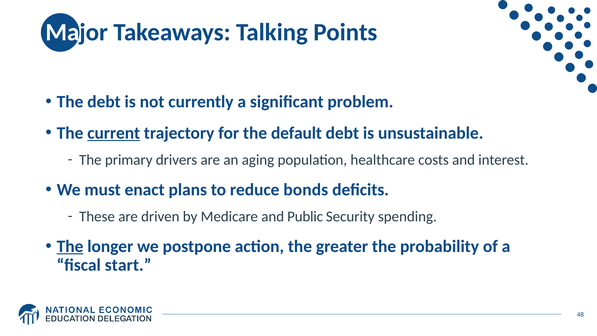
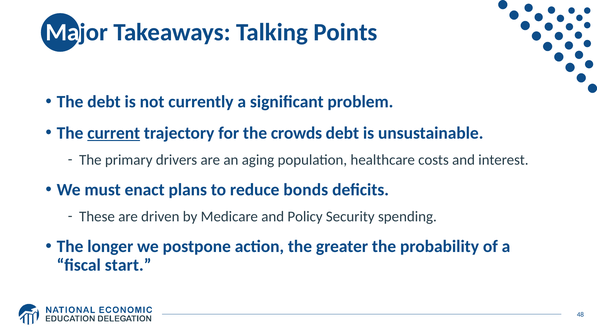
default: default -> crowds
Public: Public -> Policy
The at (70, 246) underline: present -> none
